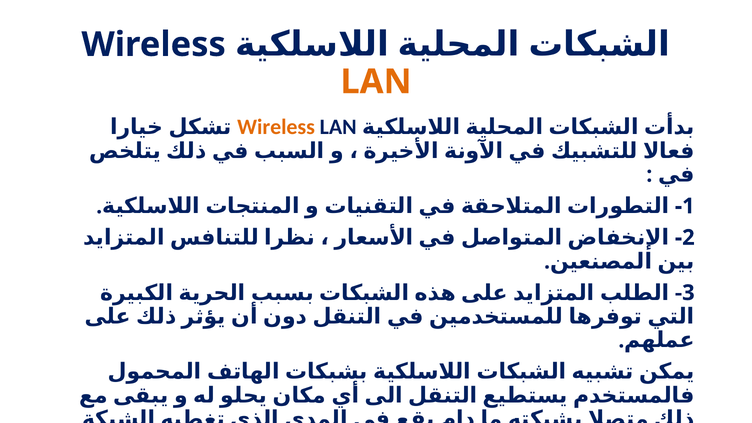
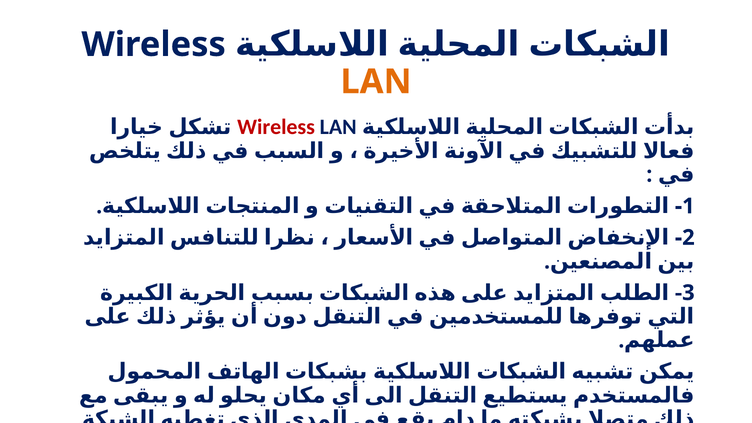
Wireless at (276, 127) colour: orange -> red
